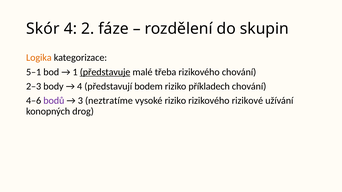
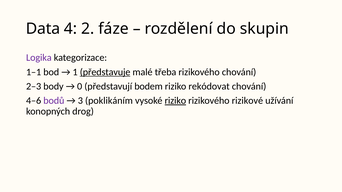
Skór: Skór -> Data
Logika colour: orange -> purple
5–1: 5–1 -> 1–1
4 at (80, 86): 4 -> 0
příkladech: příkladech -> rekódovat
neztratíme: neztratíme -> poklikáním
riziko at (175, 101) underline: none -> present
